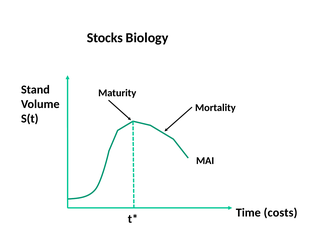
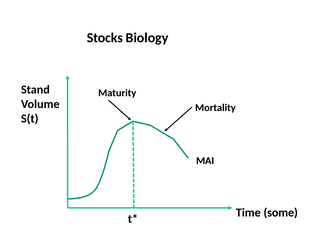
costs: costs -> some
